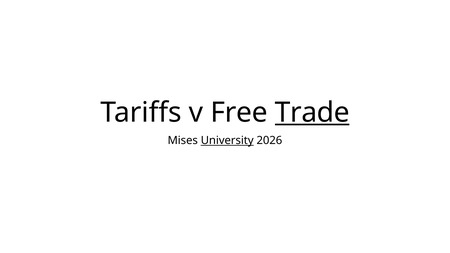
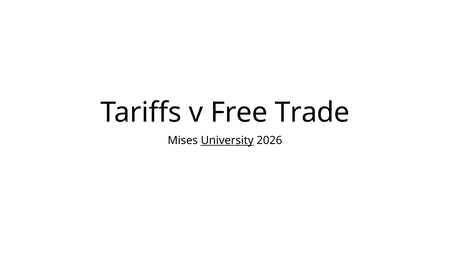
Trade underline: present -> none
